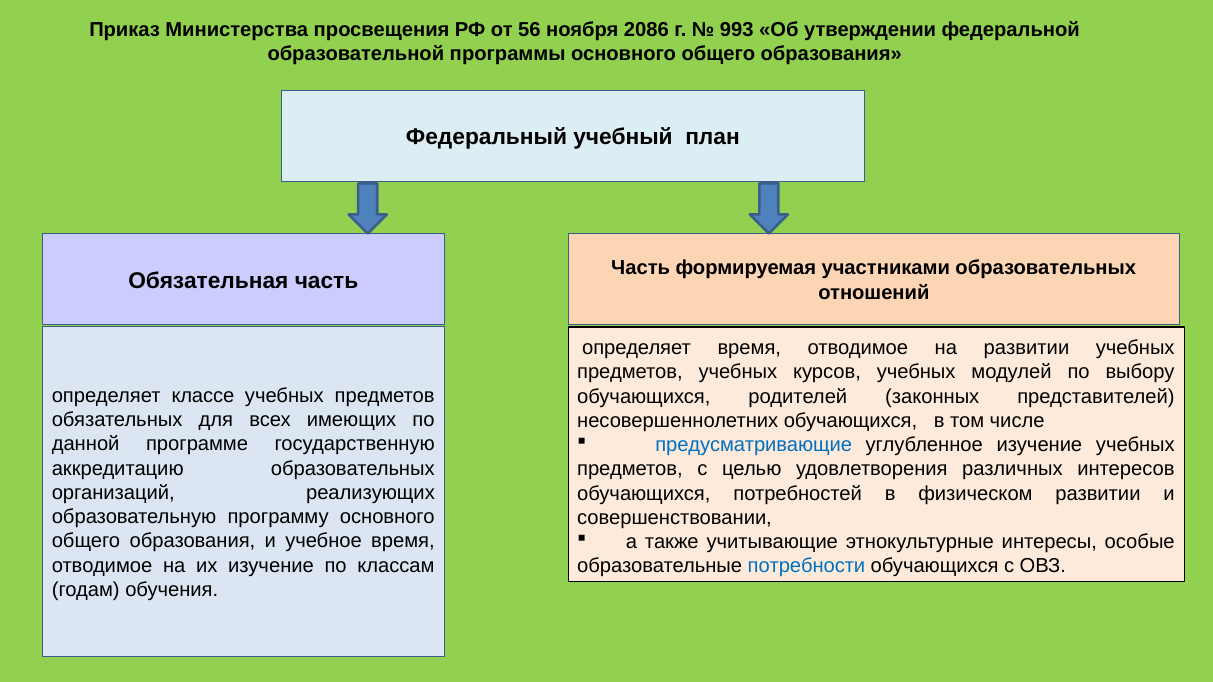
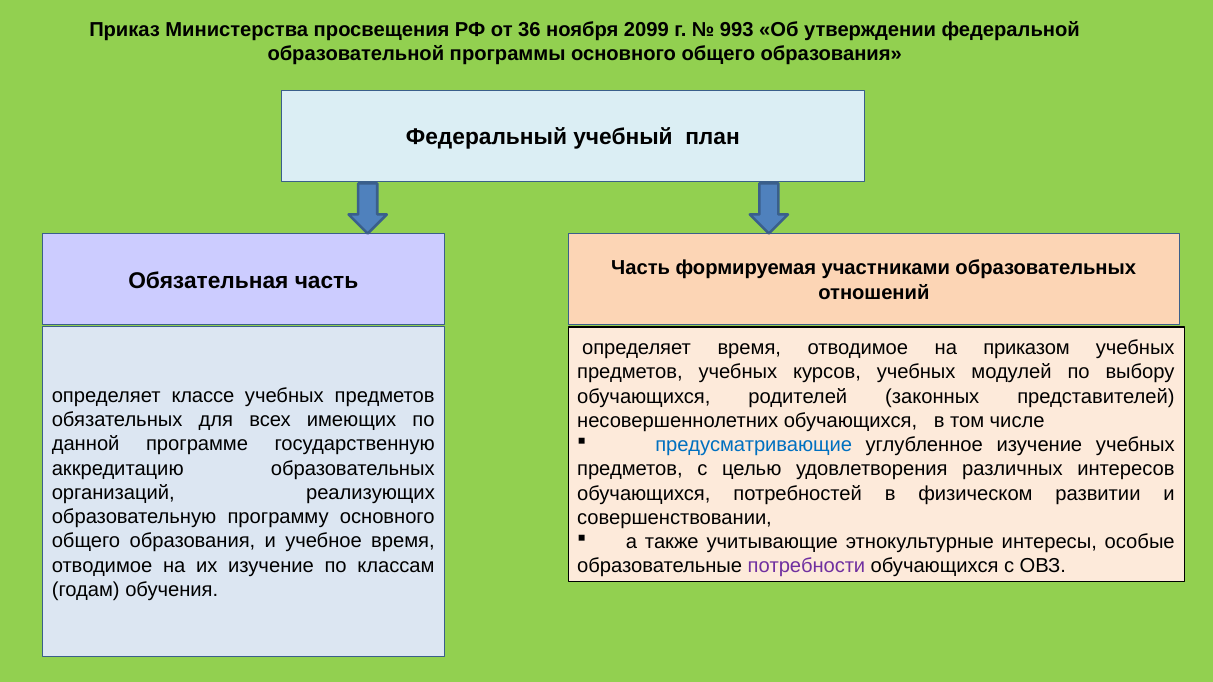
56: 56 -> 36
2086: 2086 -> 2099
на развитии: развитии -> приказом
потребности colour: blue -> purple
